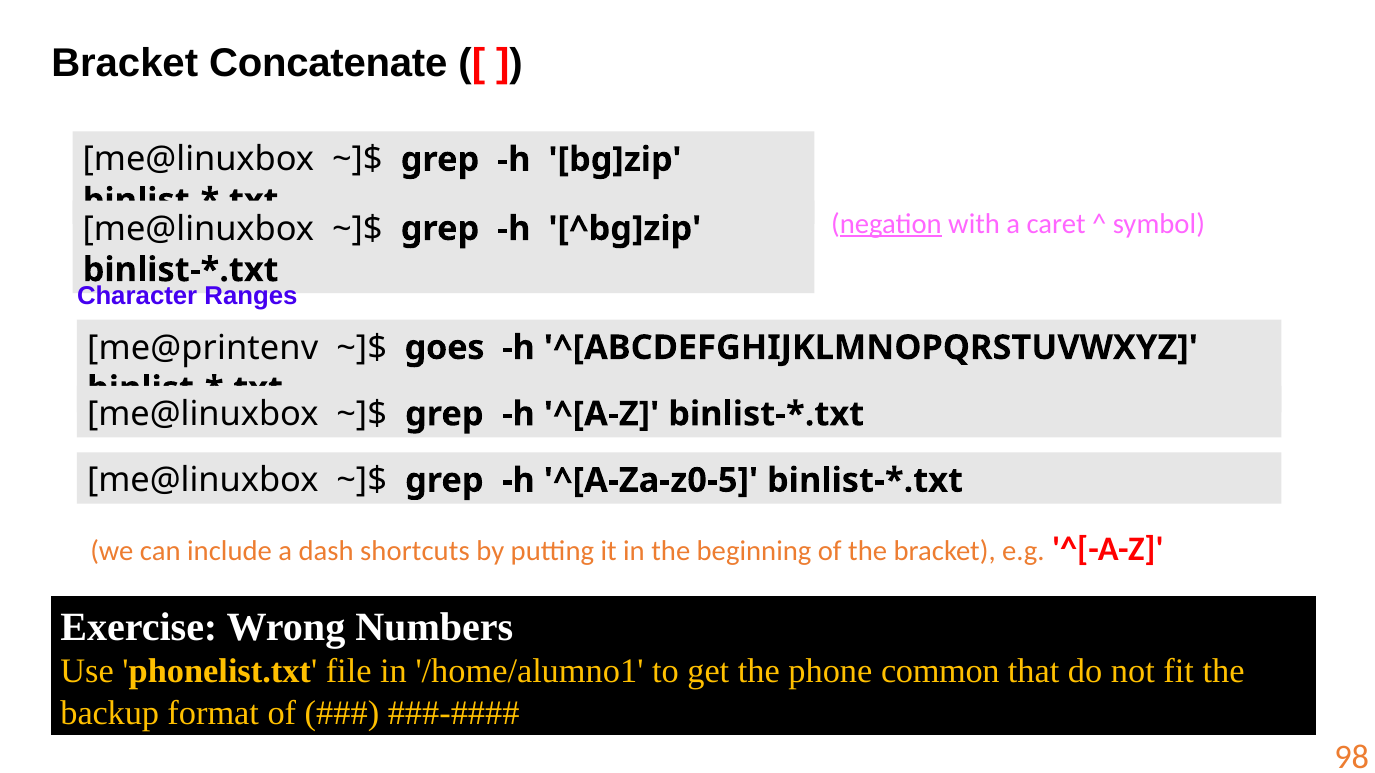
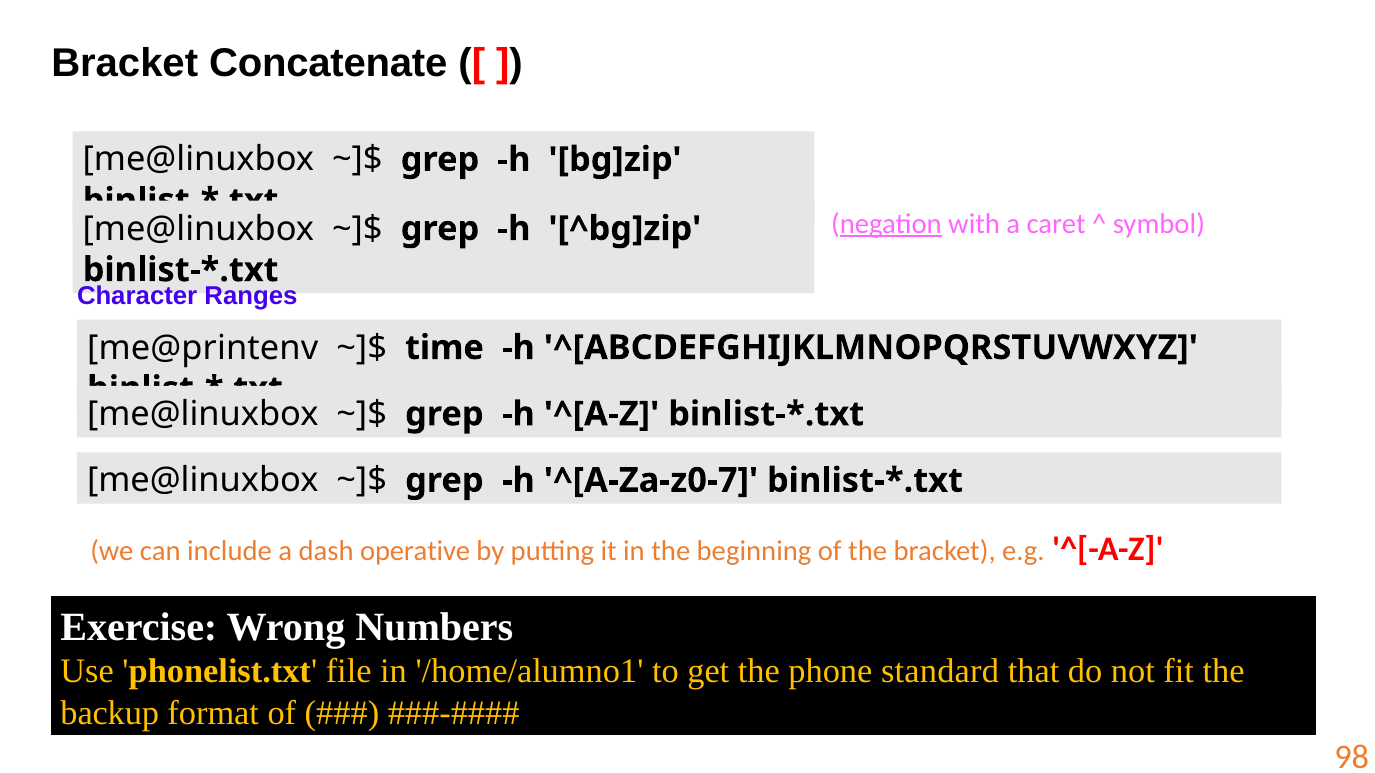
goes: goes -> time
^[A-Za-z0-5: ^[A-Za-z0-5 -> ^[A-Za-z0-7
shortcuts: shortcuts -> operative
common: common -> standard
